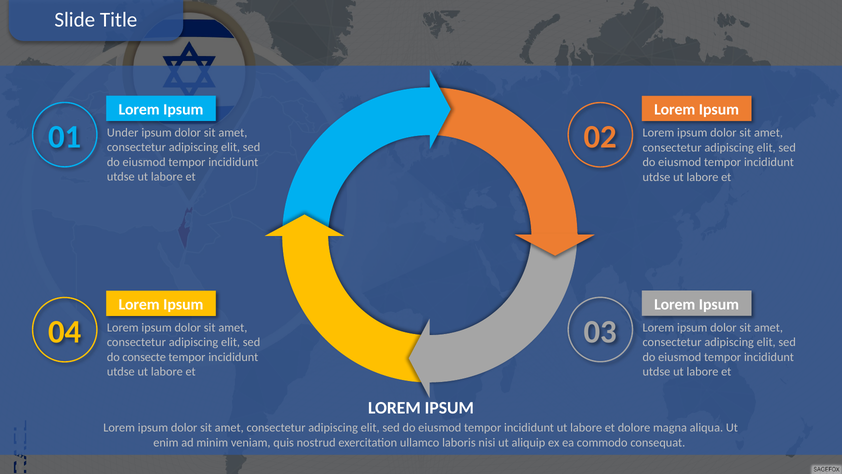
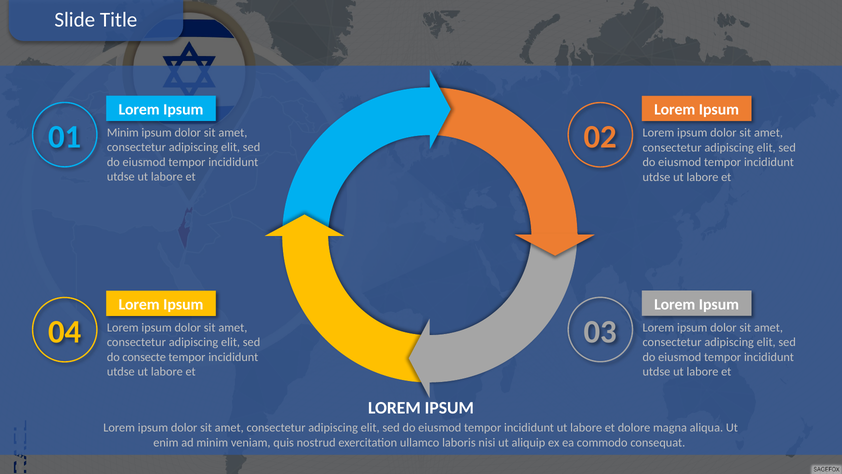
01 Under: Under -> Minim
